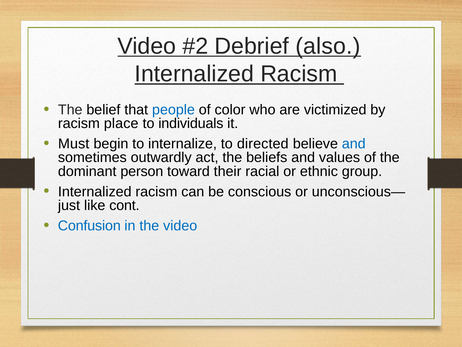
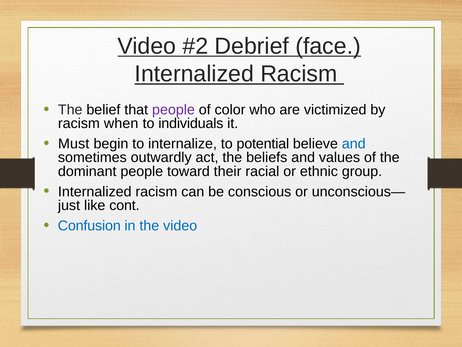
also: also -> face
people at (173, 110) colour: blue -> purple
place: place -> when
directed: directed -> potential
dominant person: person -> people
